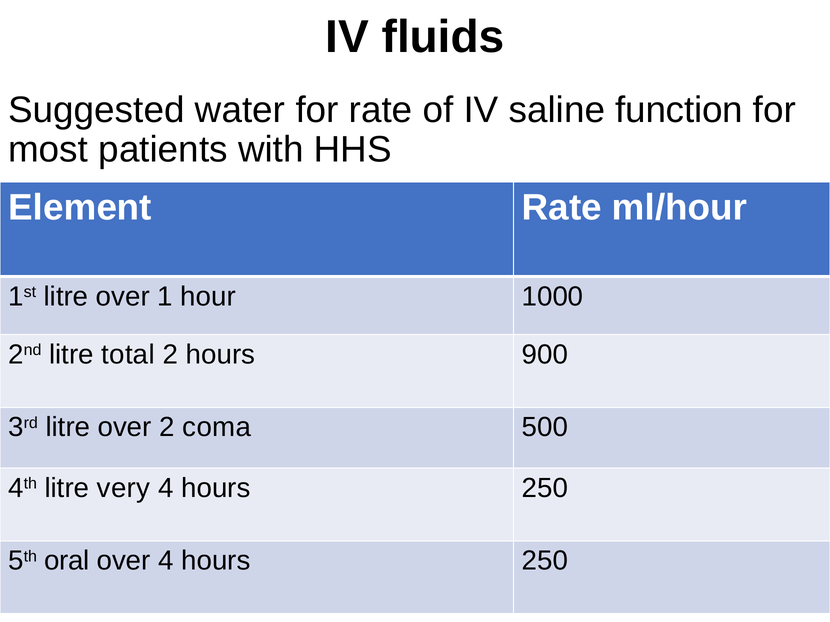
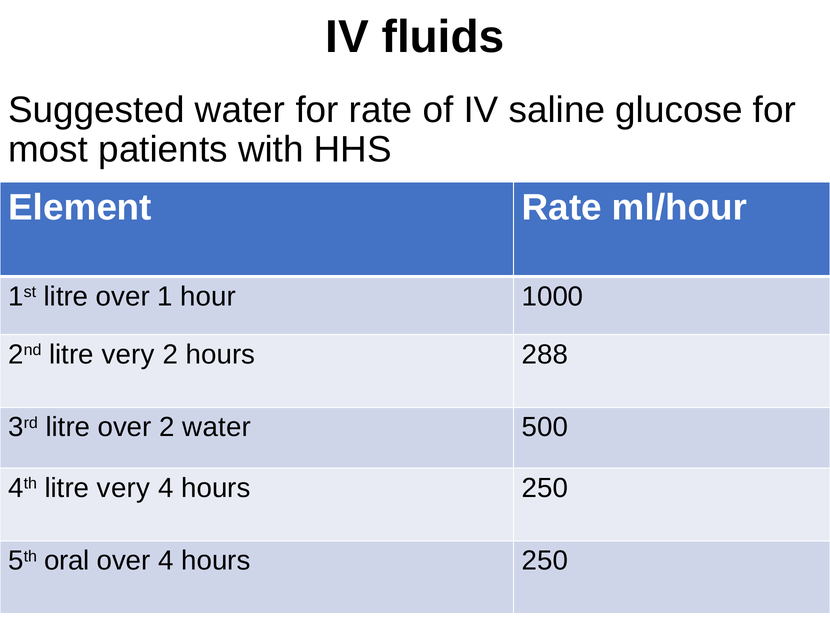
function: function -> glucose
2nd litre total: total -> very
900: 900 -> 288
2 coma: coma -> water
